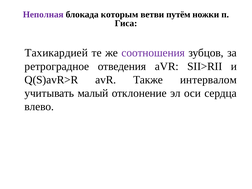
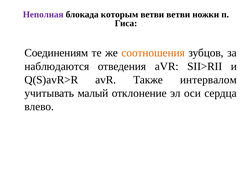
ветви путём: путём -> ветви
Тахикардией: Тахикардией -> Соединениям
соотношения colour: purple -> orange
ретроградное: ретроградное -> наблюдаются
